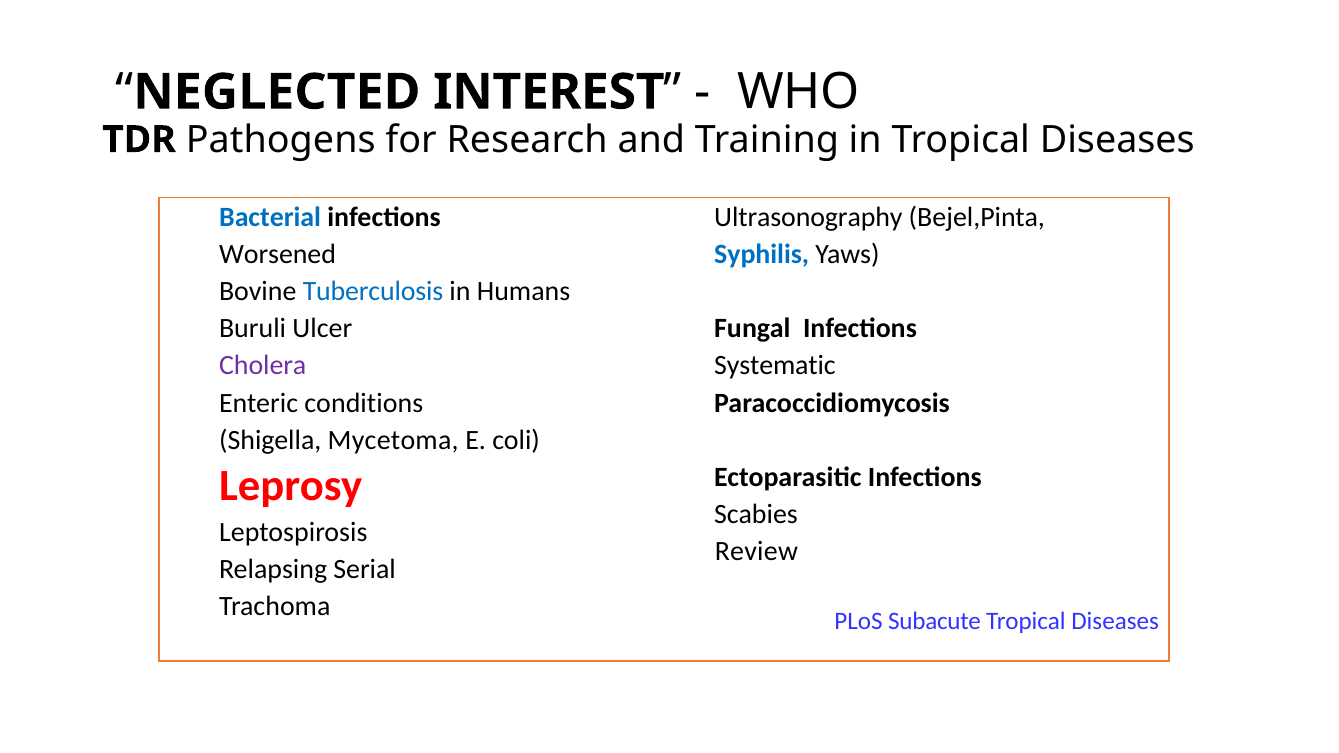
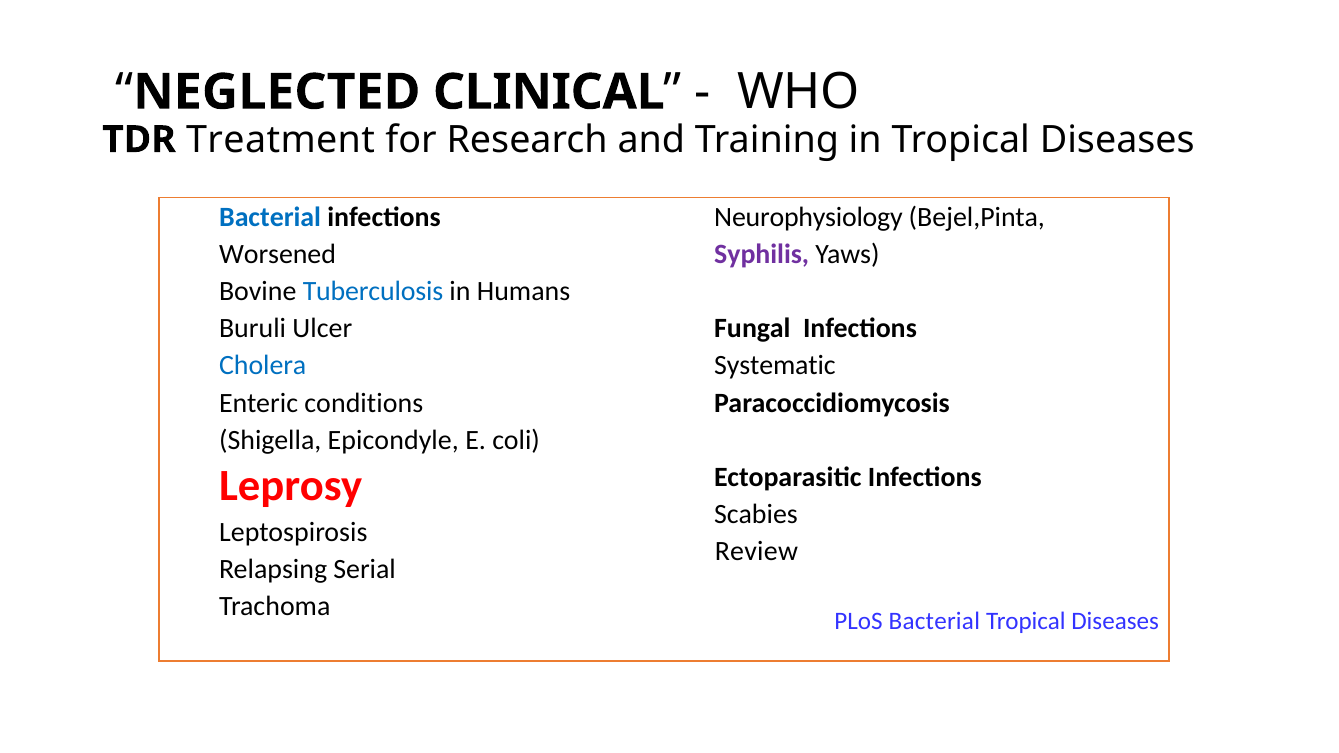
INTEREST: INTEREST -> CLINICAL
Pathogens: Pathogens -> Treatment
Ultrasonography: Ultrasonography -> Neurophysiology
Syphilis colour: blue -> purple
Cholera colour: purple -> blue
Mycetoma: Mycetoma -> Epicondyle
PLoS Subacute: Subacute -> Bacterial
